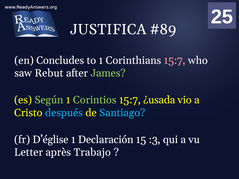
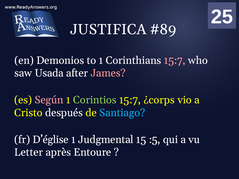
Concludes: Concludes -> Demonios
Rebut: Rebut -> Usada
James colour: light green -> pink
Según colour: light green -> pink
¿usada: ¿usada -> ¿corps
después colour: light blue -> white
Declaración: Declaración -> Judgmental
:3: :3 -> :5
Trabajo: Trabajo -> Entoure
